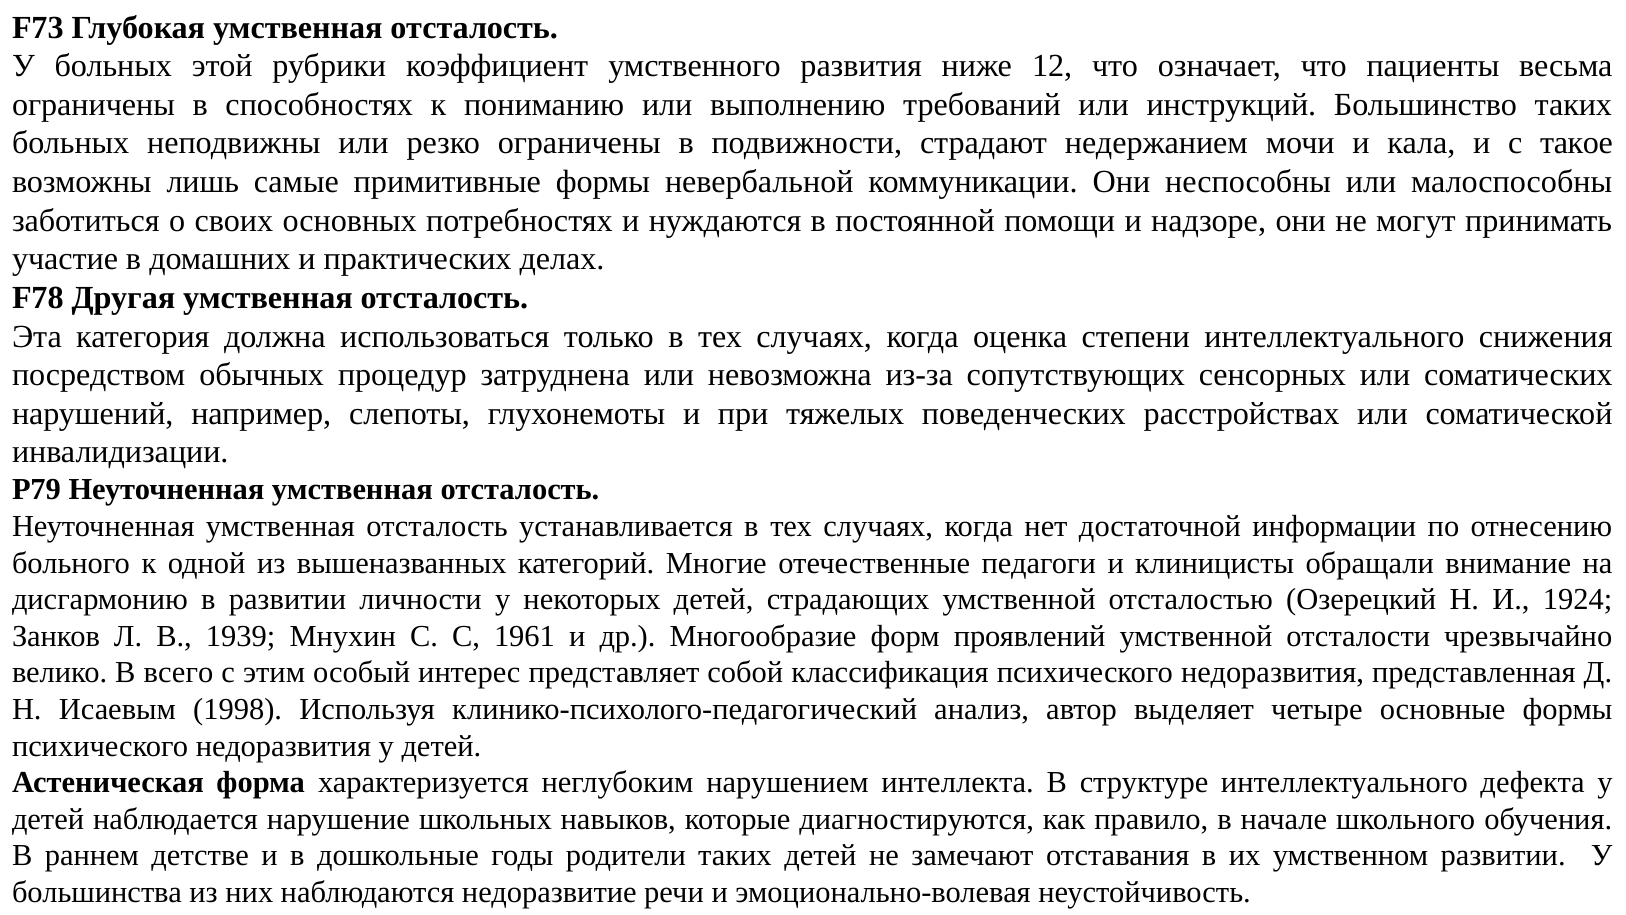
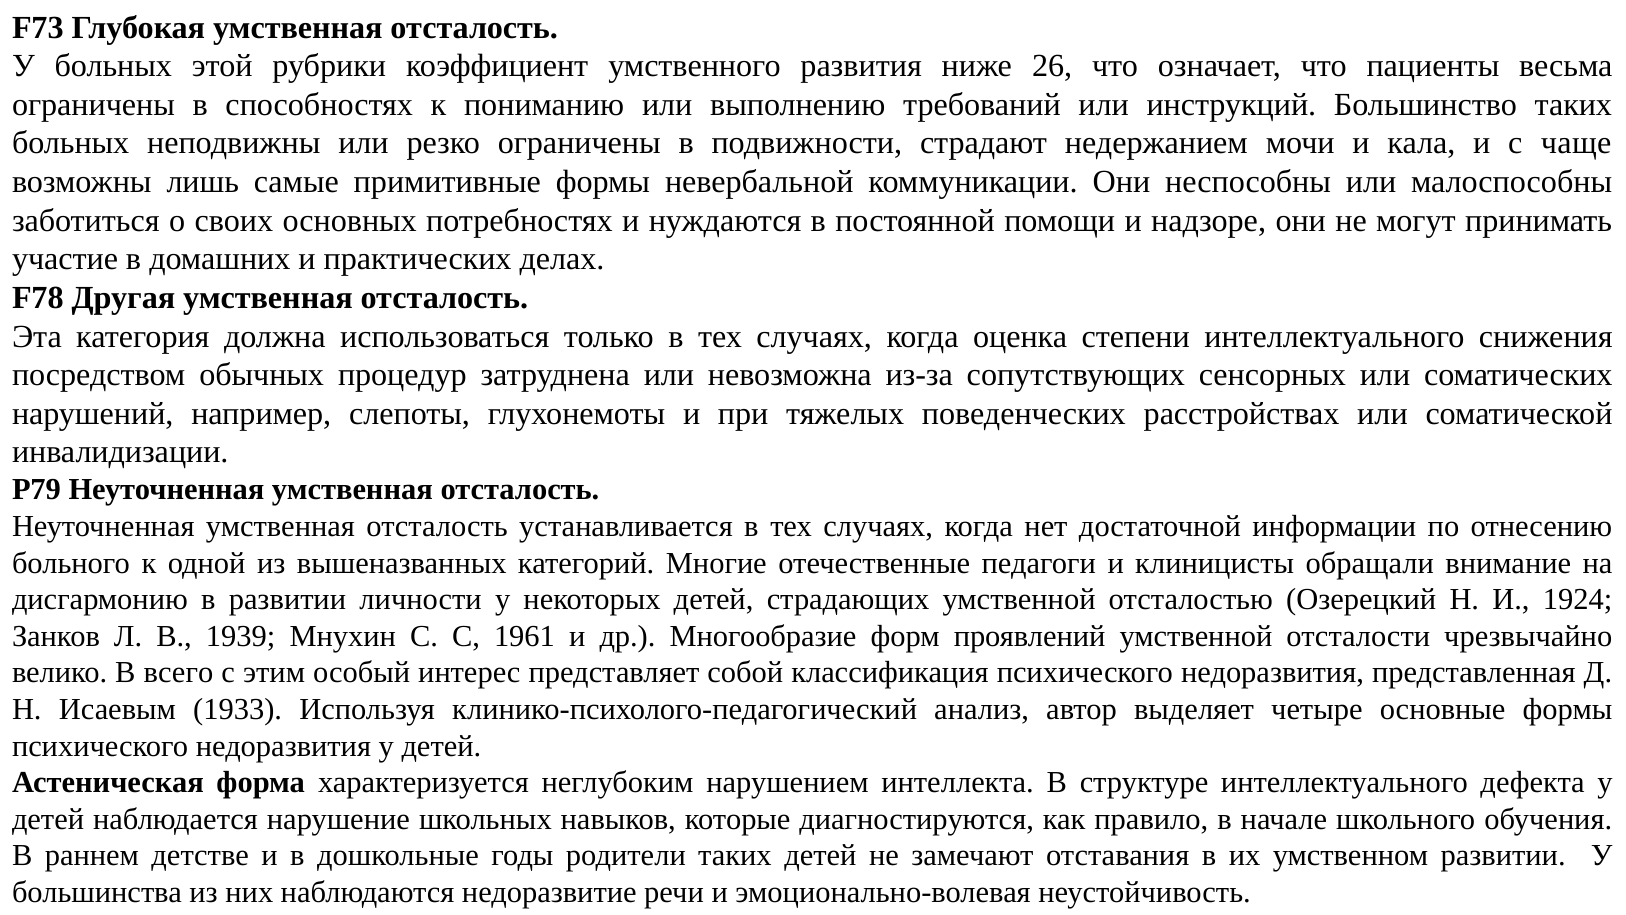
12: 12 -> 26
такое: такое -> чаще
1998: 1998 -> 1933
